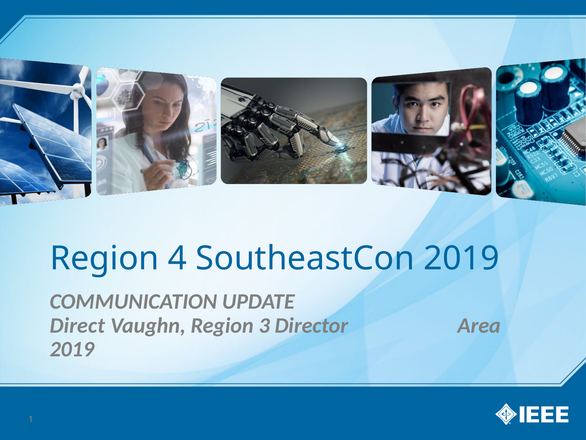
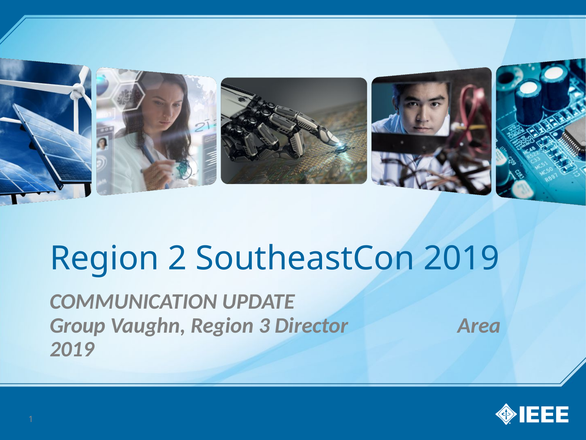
4: 4 -> 2
Direct: Direct -> Group
